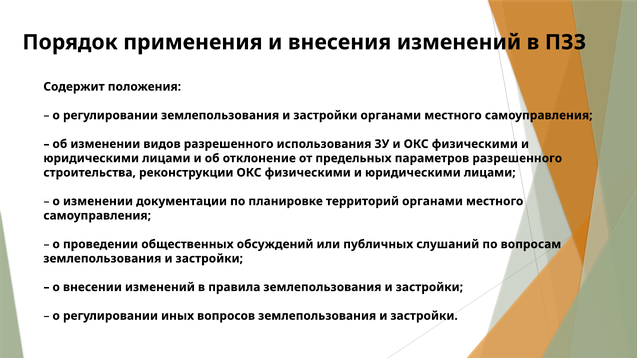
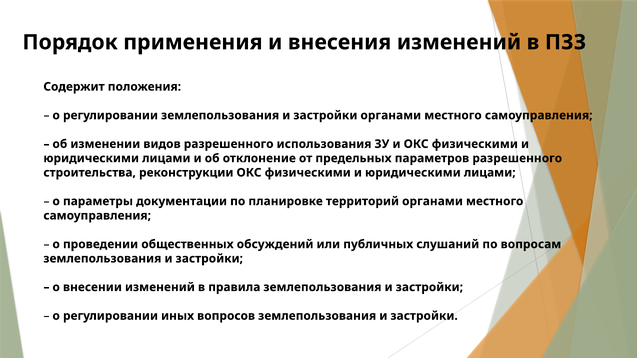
о изменении: изменении -> параметры
